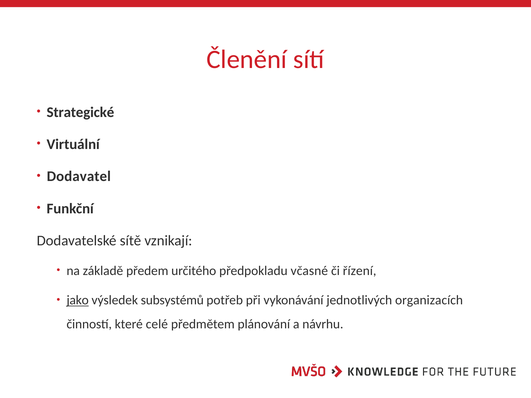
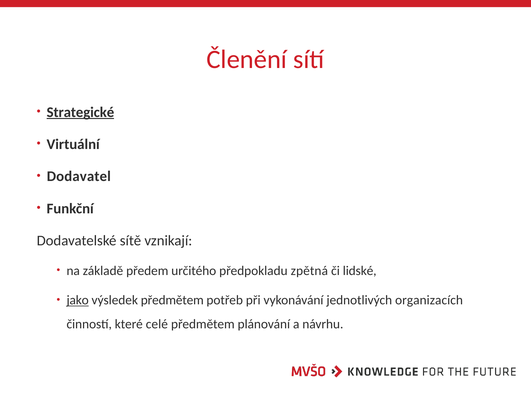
Strategické underline: none -> present
včasné: včasné -> zpětná
řízení: řízení -> lidské
výsledek subsystémů: subsystémů -> předmětem
